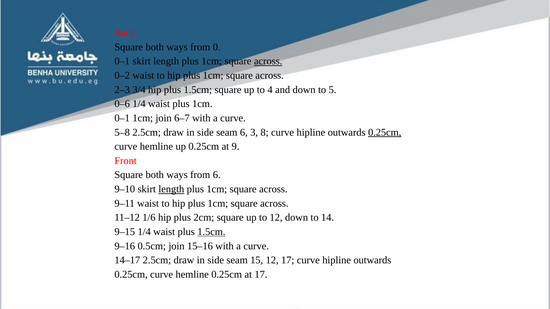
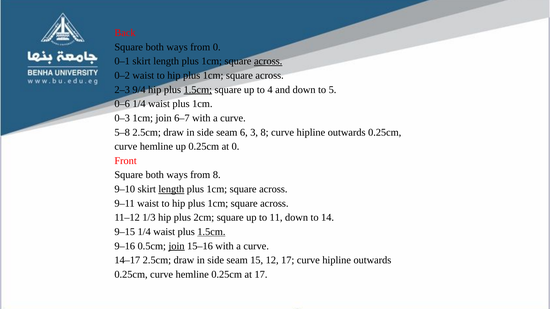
3/4: 3/4 -> 9/4
1.5cm at (198, 90) underline: none -> present
0–1 at (122, 118): 0–1 -> 0–3
0.25cm at (385, 132) underline: present -> none
at 9: 9 -> 0
from 6: 6 -> 8
1/6: 1/6 -> 1/3
to 12: 12 -> 11
join at (177, 246) underline: none -> present
